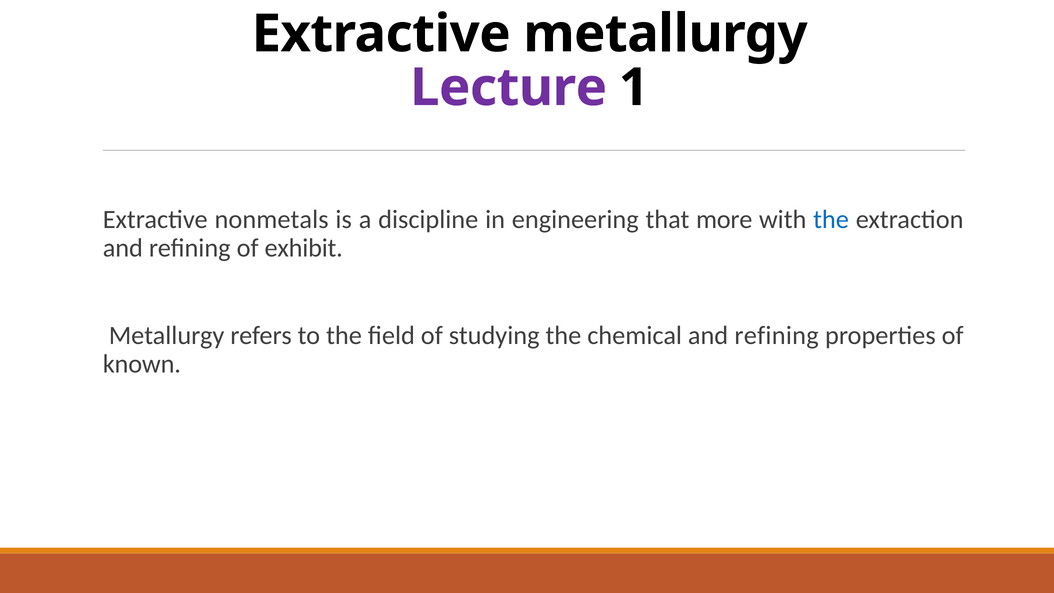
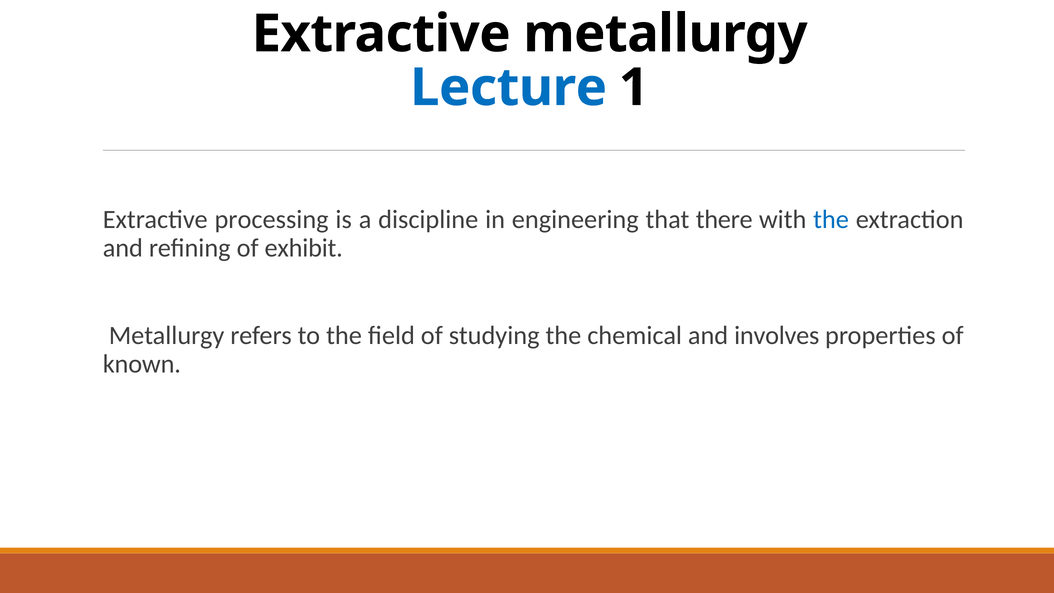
Lecture colour: purple -> blue
nonmetals: nonmetals -> processing
more: more -> there
chemical and refining: refining -> involves
